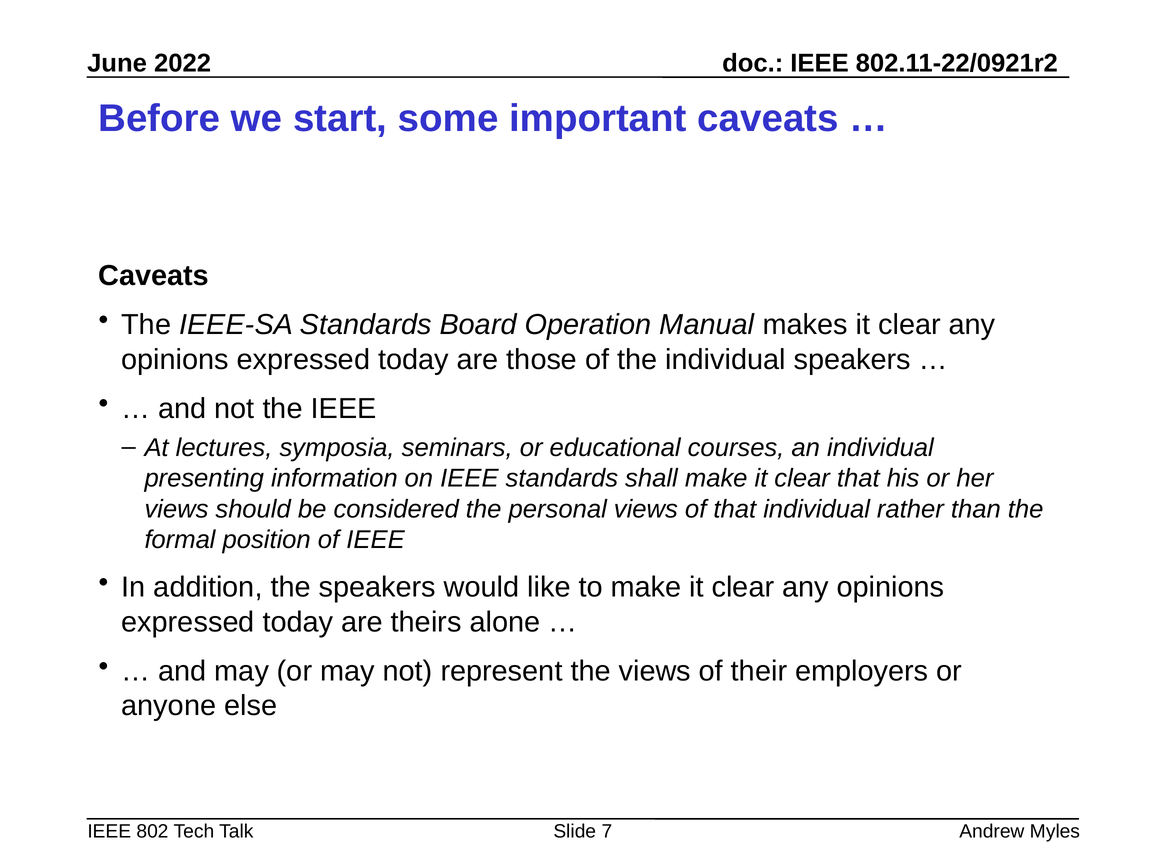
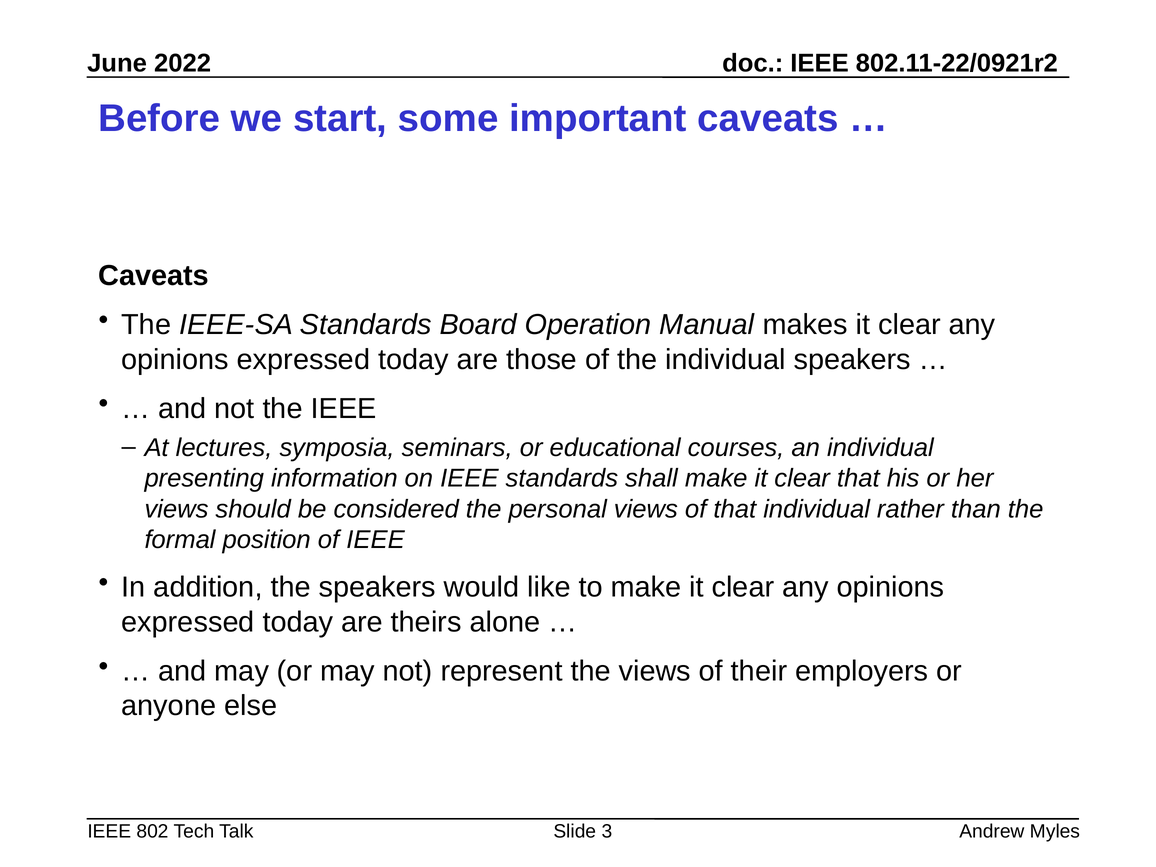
7: 7 -> 3
